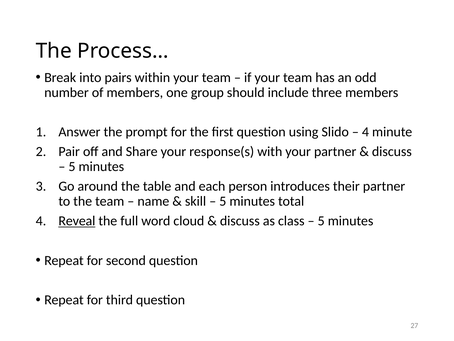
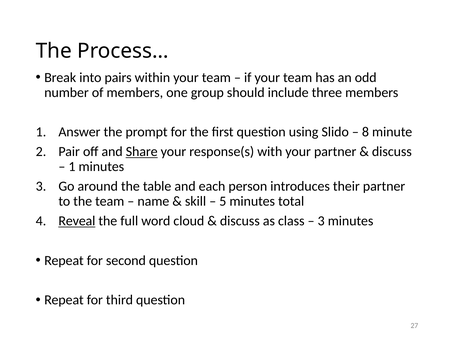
4 at (365, 132): 4 -> 8
Share underline: none -> present
5 at (72, 166): 5 -> 1
5 at (321, 221): 5 -> 3
